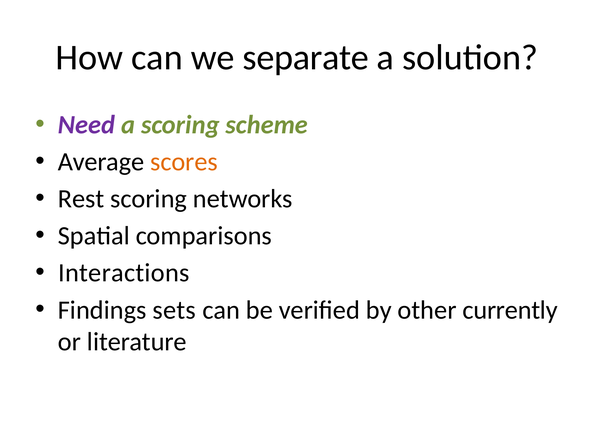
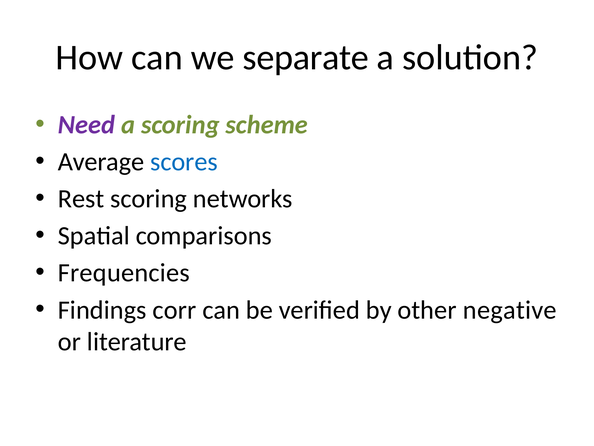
scores colour: orange -> blue
Interactions: Interactions -> Frequencies
sets: sets -> corr
currently: currently -> negative
